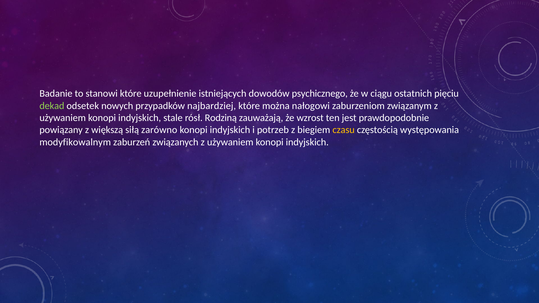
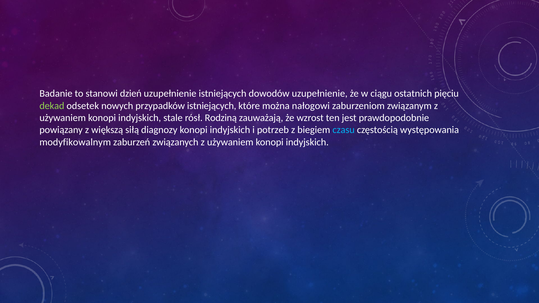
stanowi które: które -> dzień
dowodów psychicznego: psychicznego -> uzupełnienie
przypadków najbardziej: najbardziej -> istniejących
zarówno: zarówno -> diagnozy
czasu colour: yellow -> light blue
